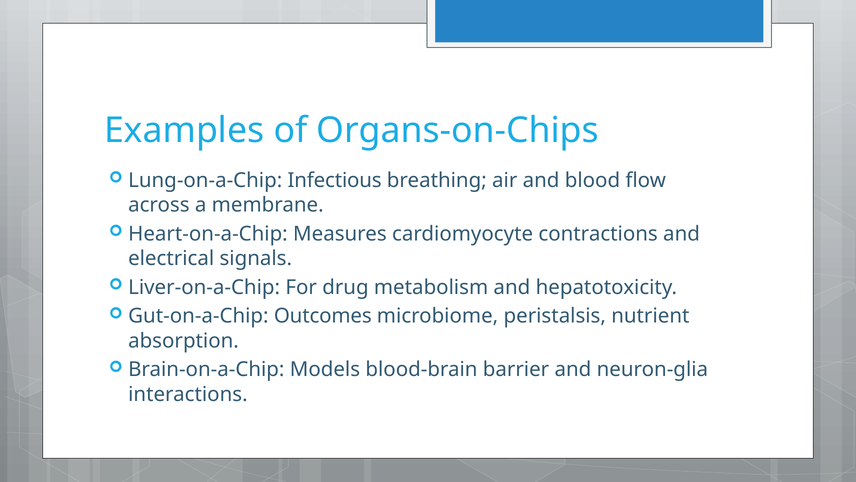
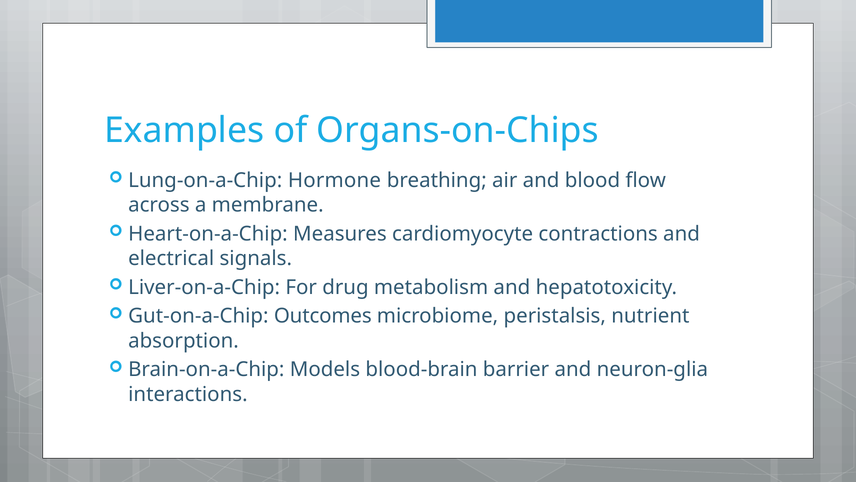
Infectious: Infectious -> Hormone
